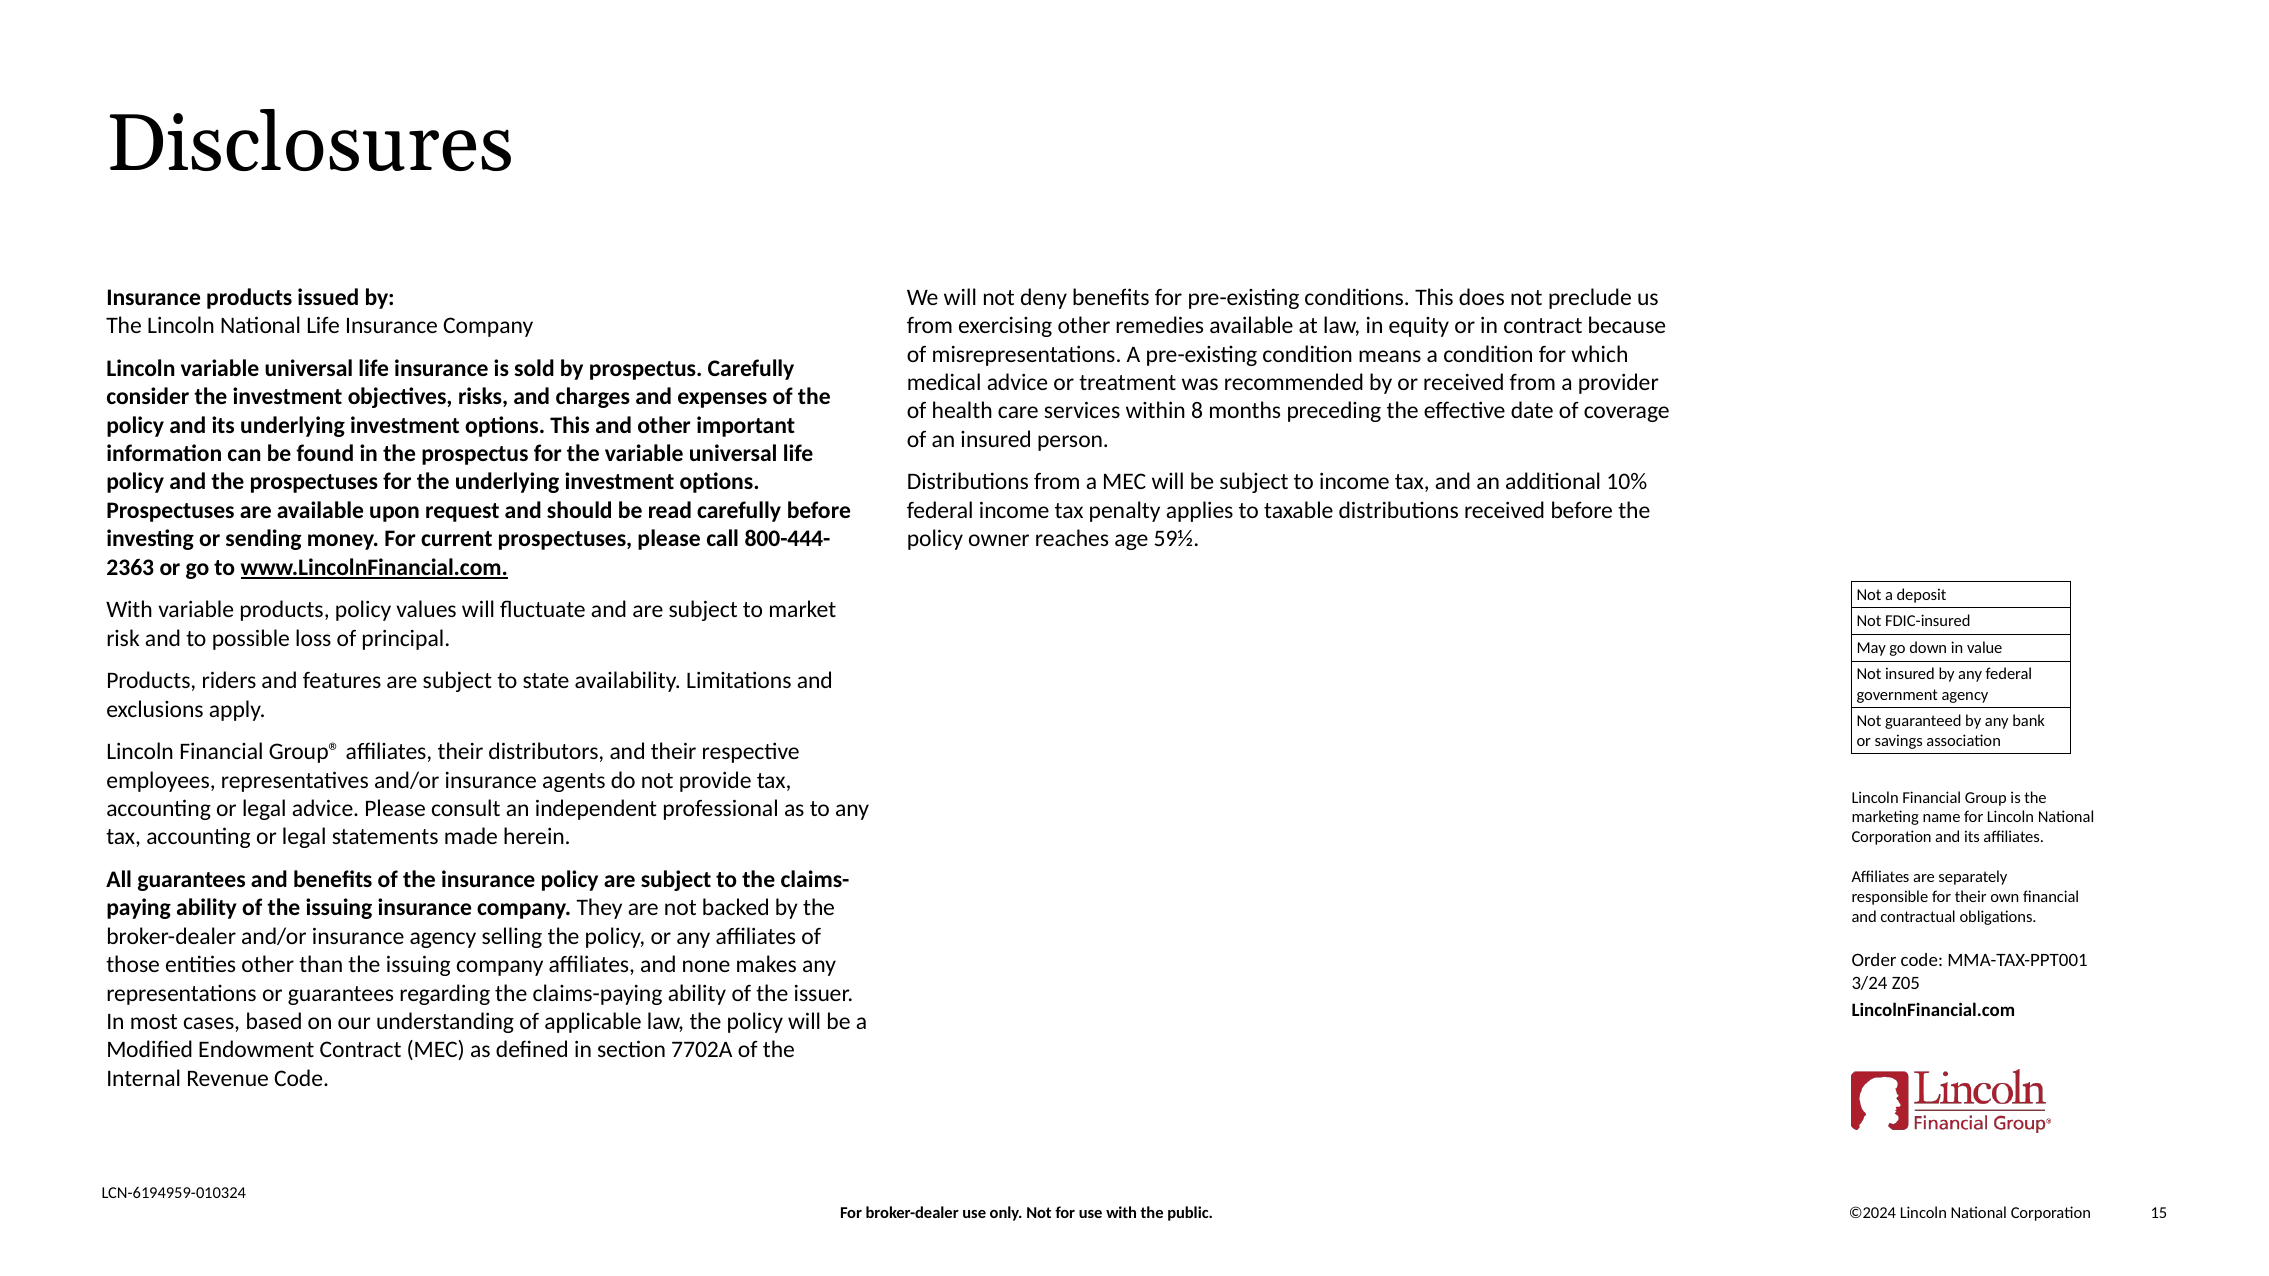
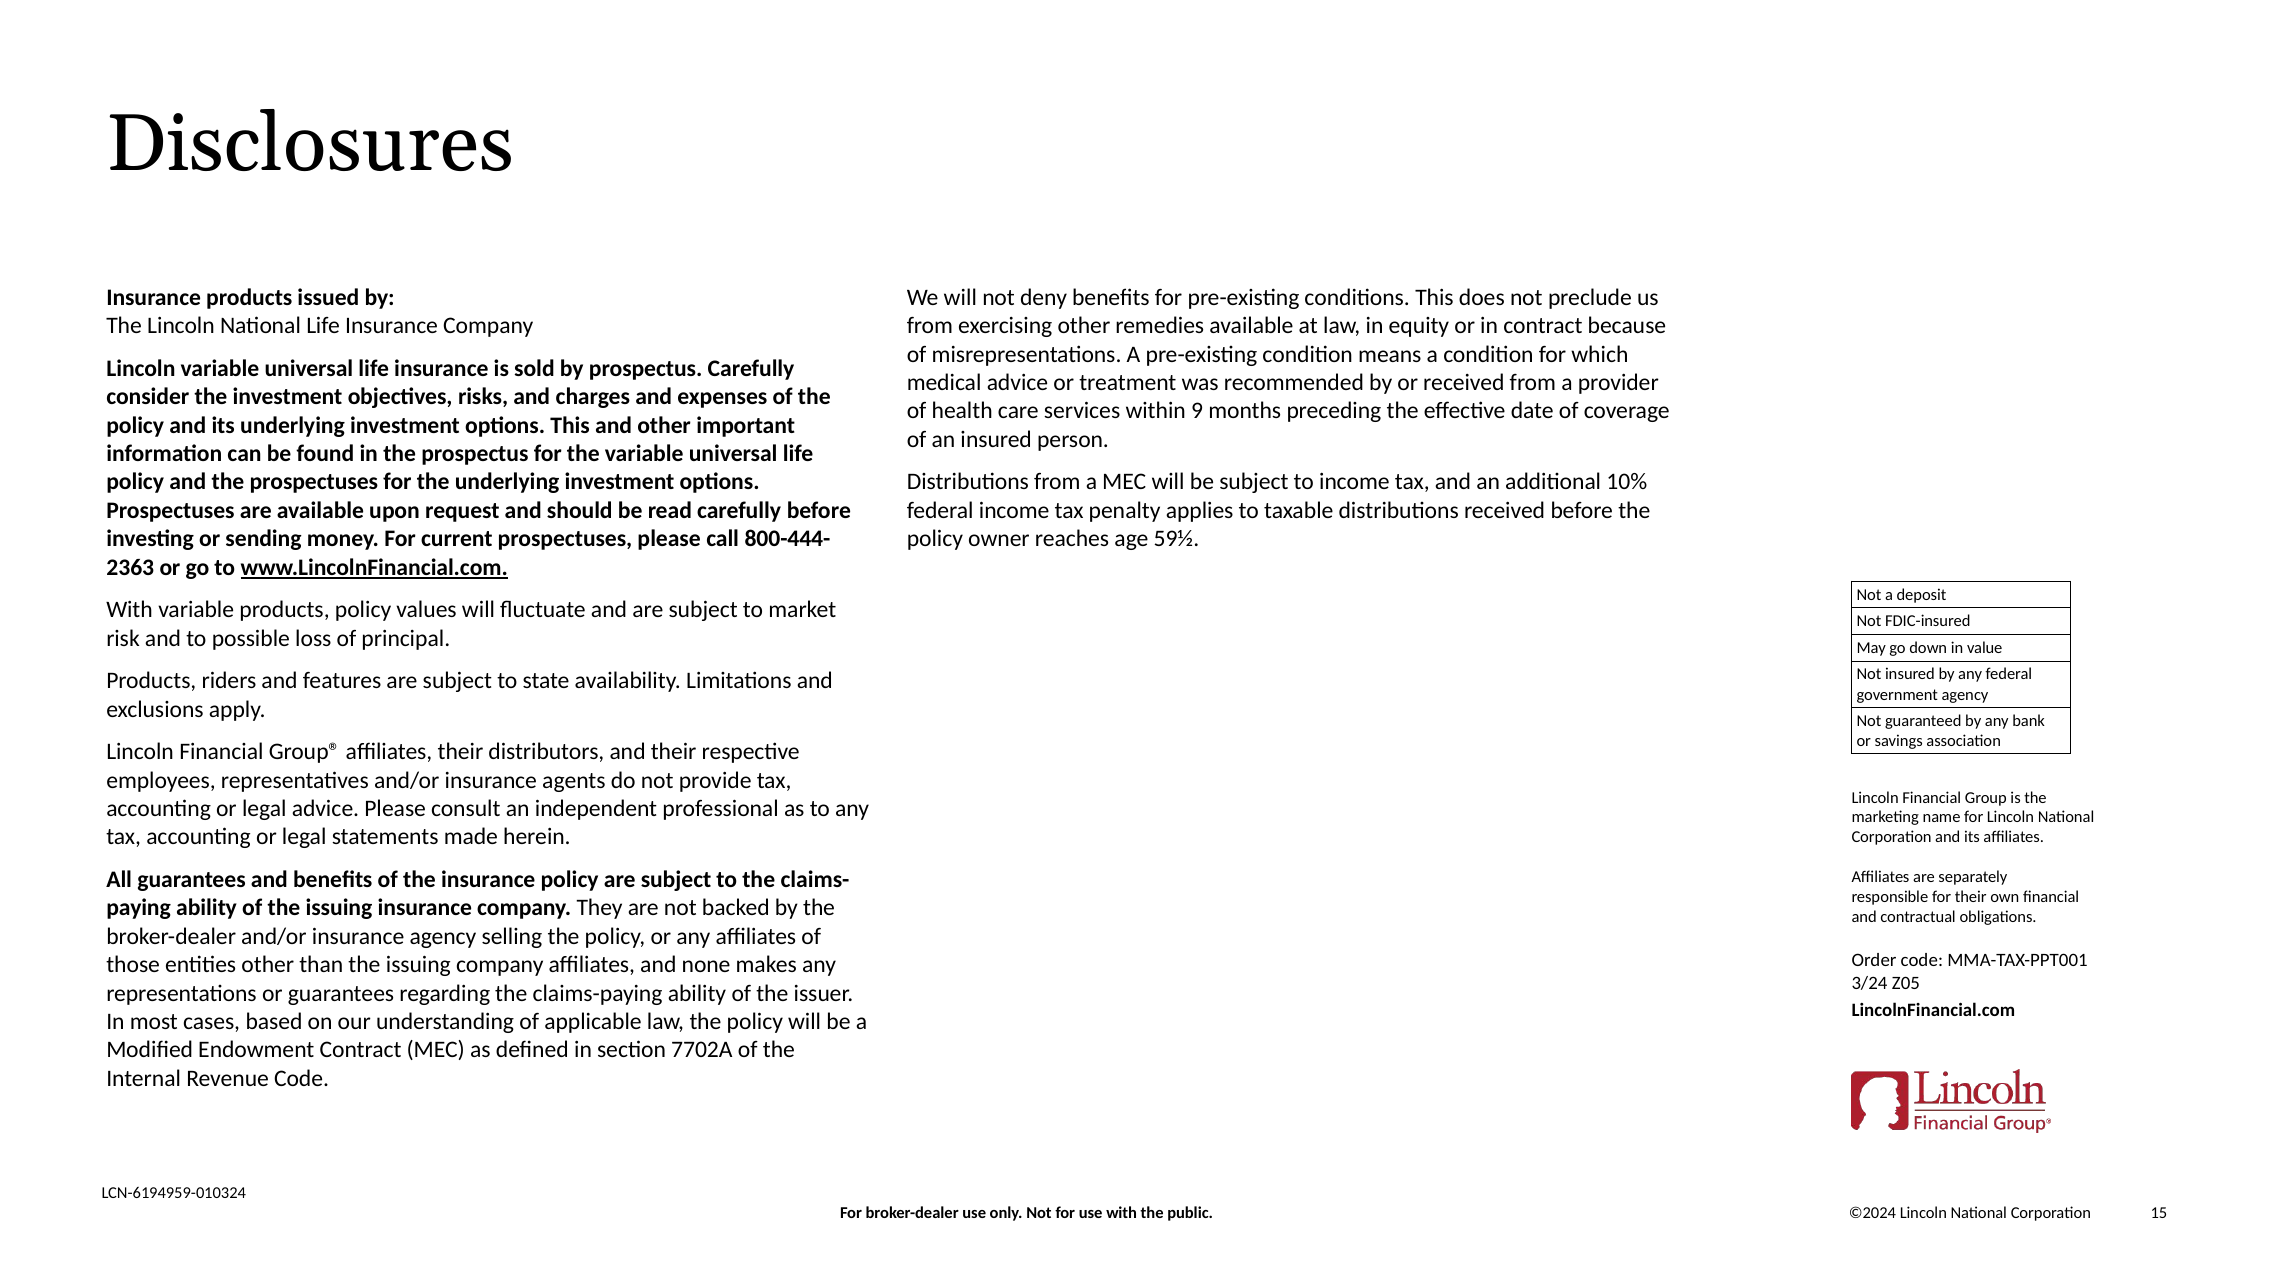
8: 8 -> 9
